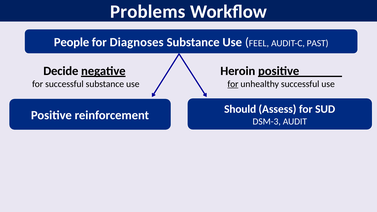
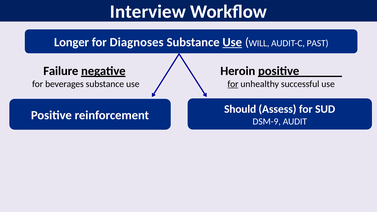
Problems: Problems -> Interview
People: People -> Longer
Use at (232, 42) underline: none -> present
FEEL: FEEL -> WILL
Decide: Decide -> Failure
for successful: successful -> beverages
DSM-3: DSM-3 -> DSM-9
